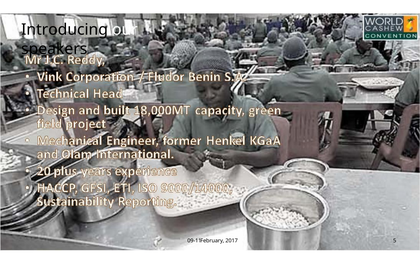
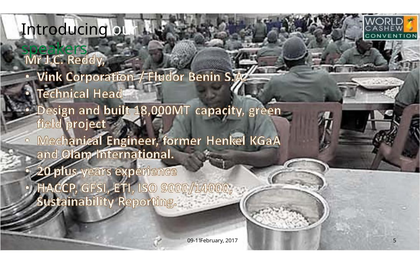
speakers colour: black -> green
